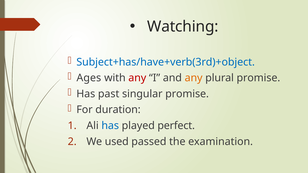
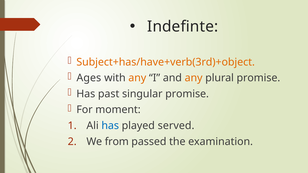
Watching: Watching -> Indefinte
Subject+has/have+verb(3rd)+object colour: blue -> orange
any at (137, 78) colour: red -> orange
duration: duration -> moment
perfect: perfect -> served
used: used -> from
